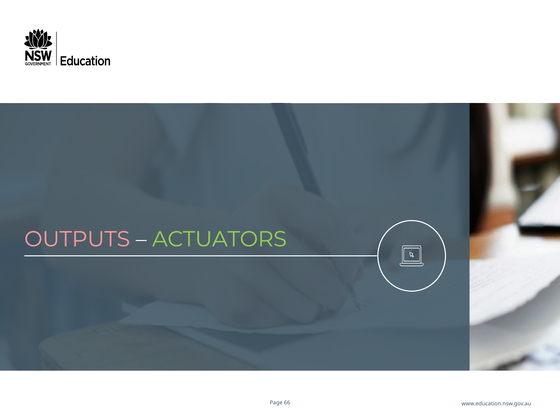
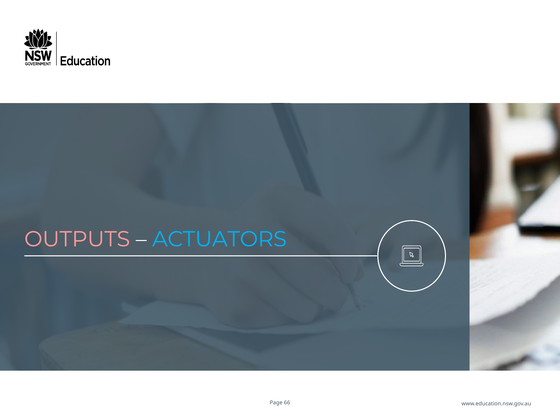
ACTUATORS colour: light green -> light blue
